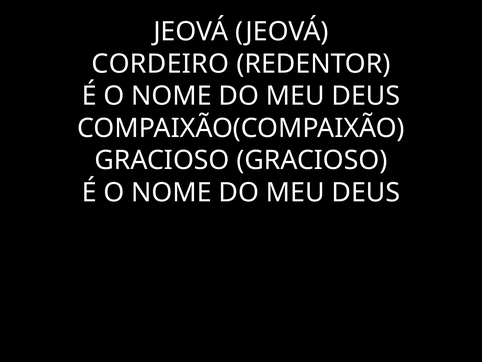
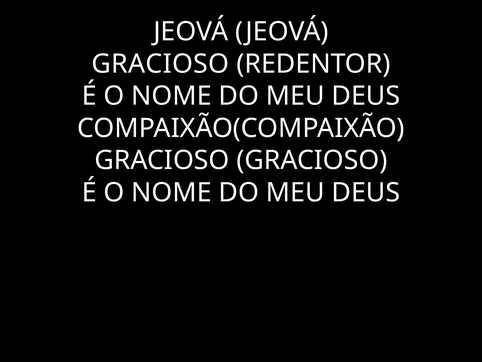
CORDEIRO at (160, 64): CORDEIRO -> GRACIOSO
